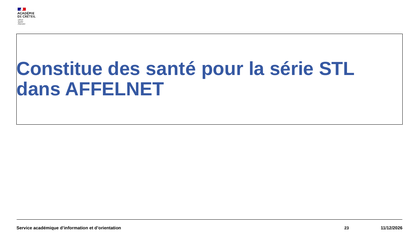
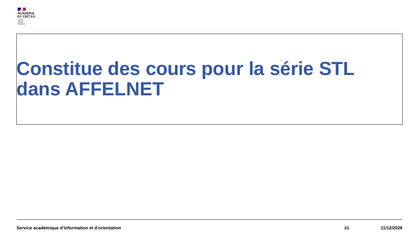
santé: santé -> cours
